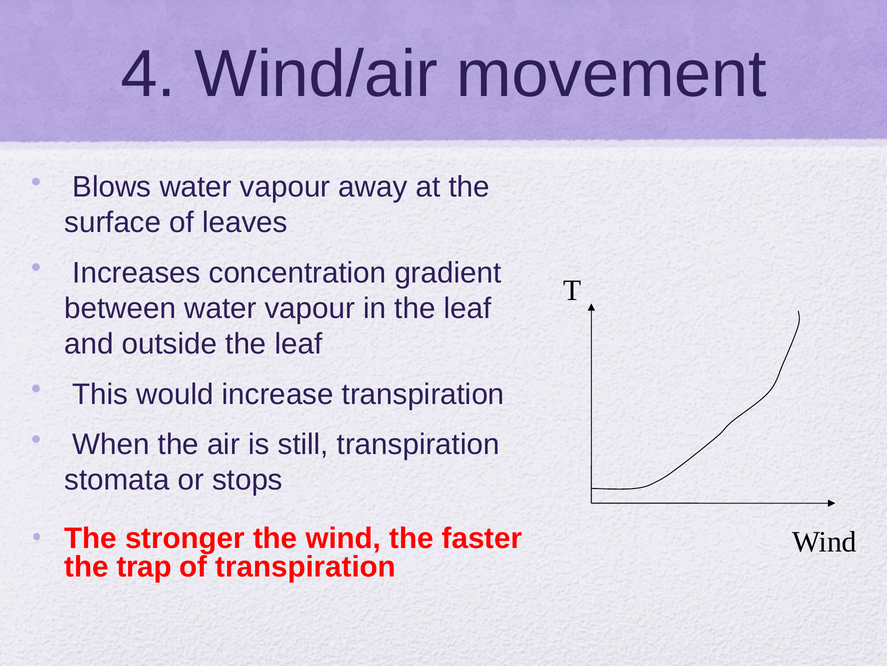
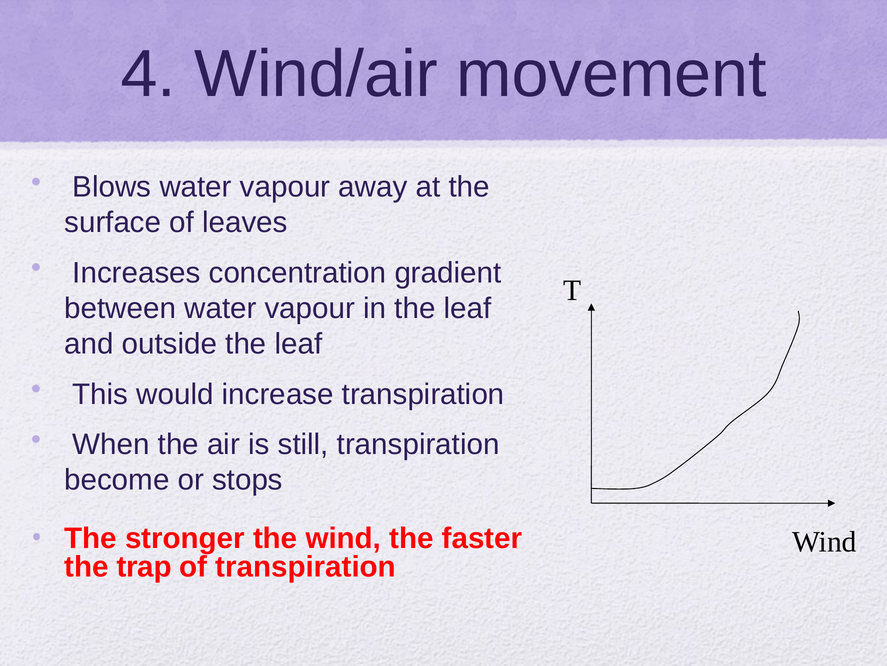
stomata: stomata -> become
